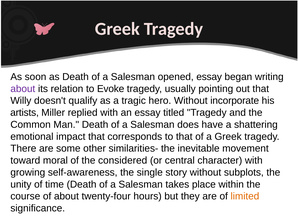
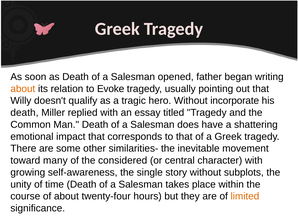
opened essay: essay -> father
about at (23, 89) colour: purple -> orange
artists at (25, 112): artists -> death
moral: moral -> many
